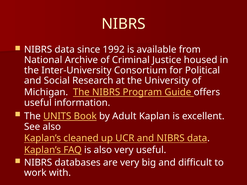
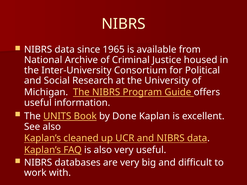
1992: 1992 -> 1965
Adult: Adult -> Done
